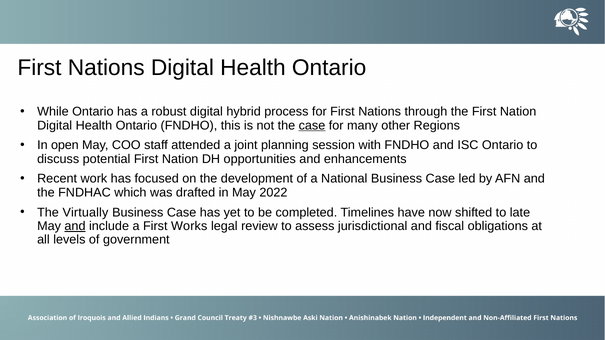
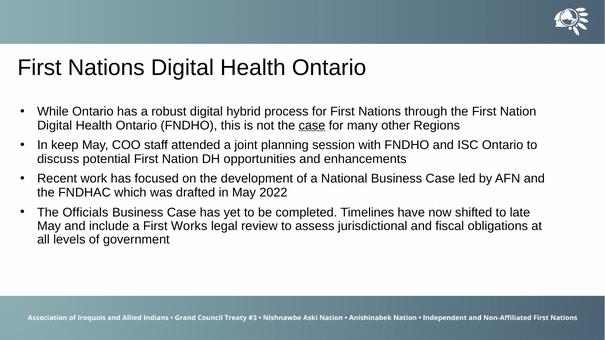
open: open -> keep
Virtually: Virtually -> Officials
and at (75, 226) underline: present -> none
